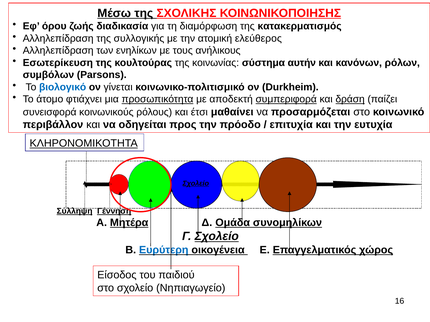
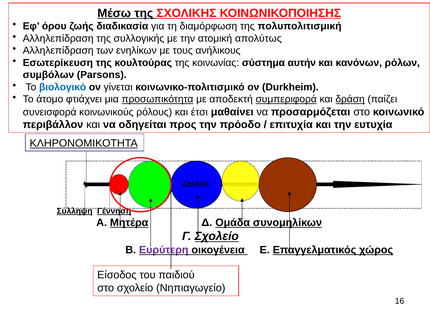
κατακερματισμός: κατακερματισμός -> πολυπολιτισμική
ελεύθερος: ελεύθερος -> απολύτως
Ευρύτερη colour: blue -> purple
